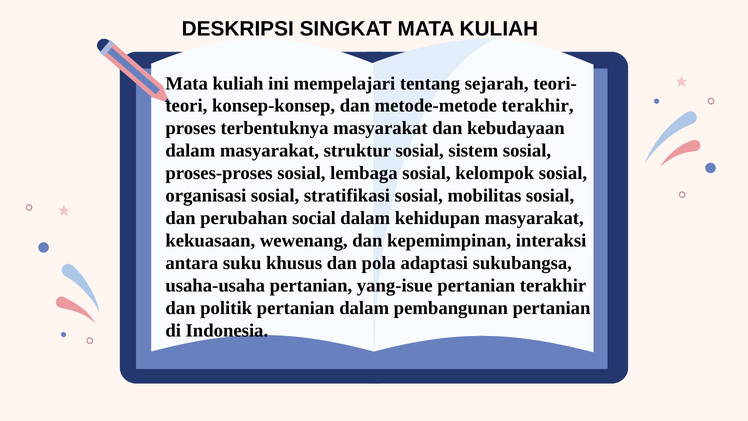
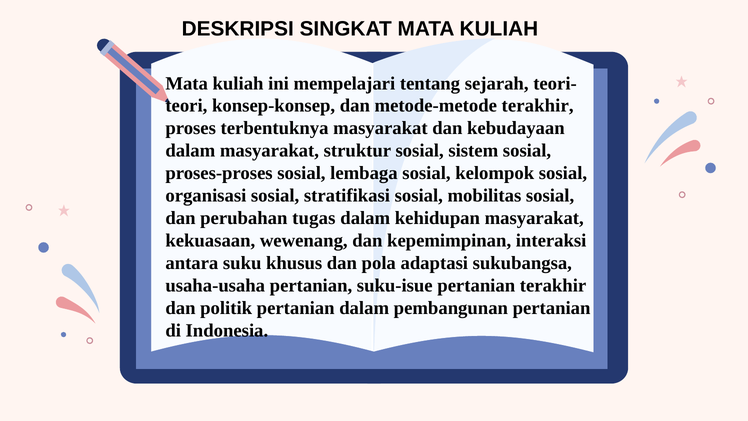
social: social -> tugas
yang-isue: yang-isue -> suku-isue
